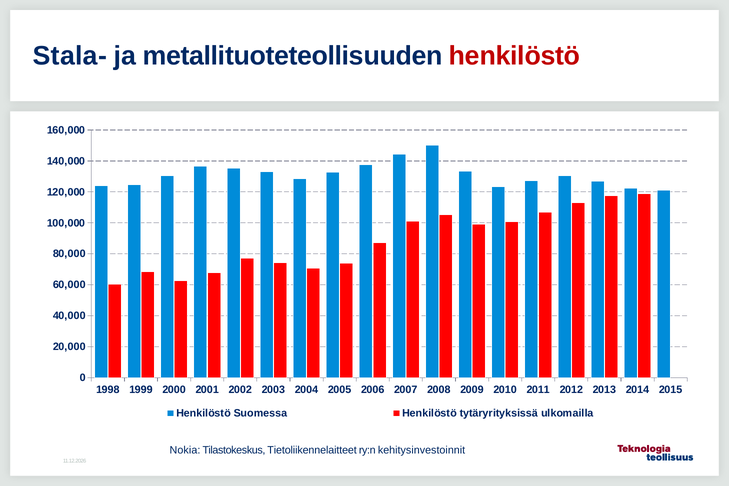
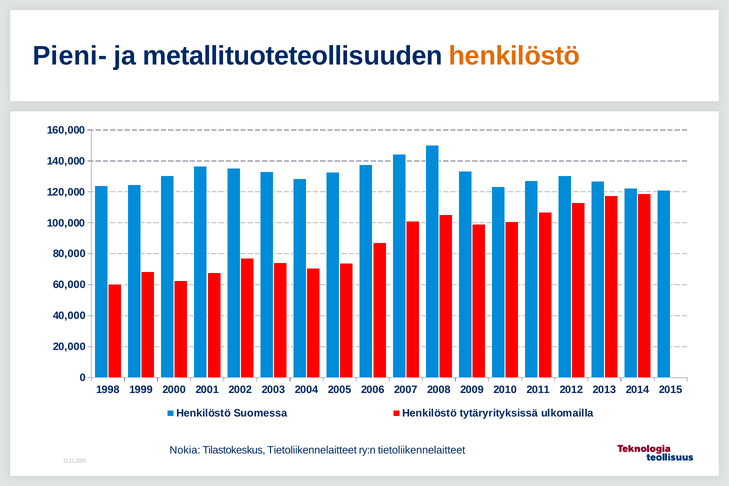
Stala-: Stala- -> Pieni-
henkilöstö at (515, 56) colour: red -> orange
ry:n kehitysinvestoinnit: kehitysinvestoinnit -> tietoliikennelaitteet
